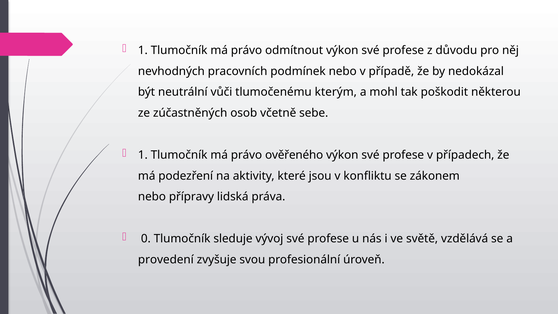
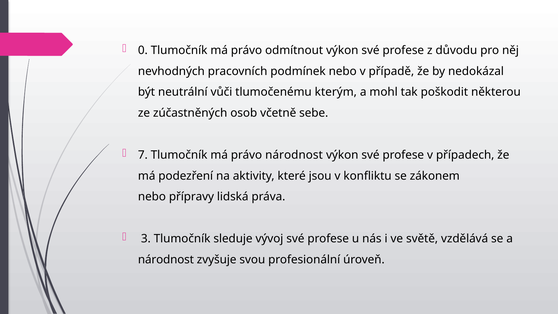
1 at (143, 50): 1 -> 0
1 at (143, 155): 1 -> 7
právo ověřeného: ověřeného -> národnost
0: 0 -> 3
provedení at (166, 260): provedení -> národnost
